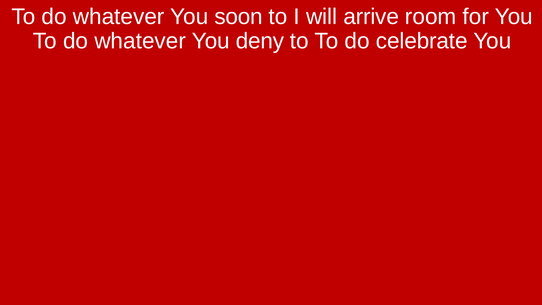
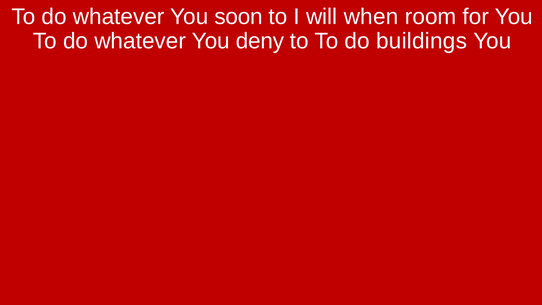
arrive: arrive -> when
celebrate: celebrate -> buildings
